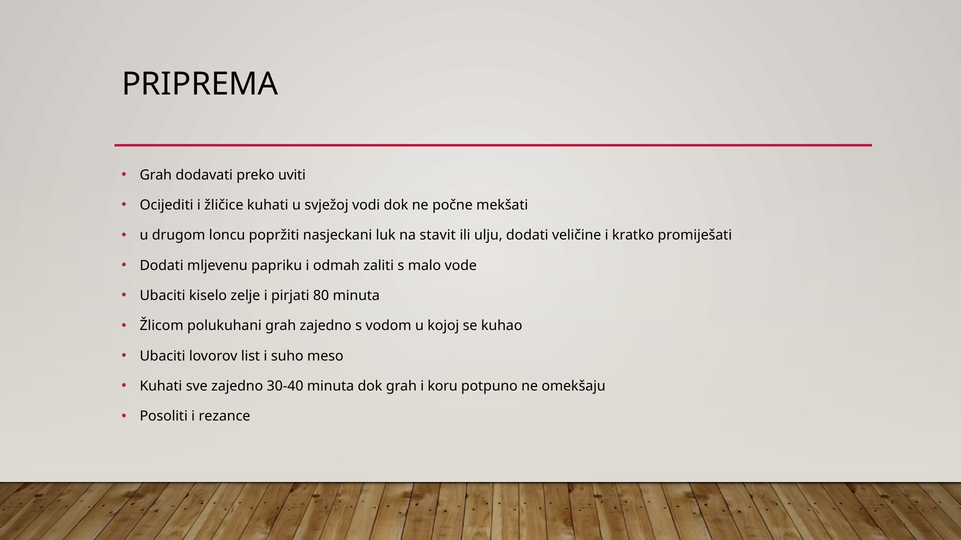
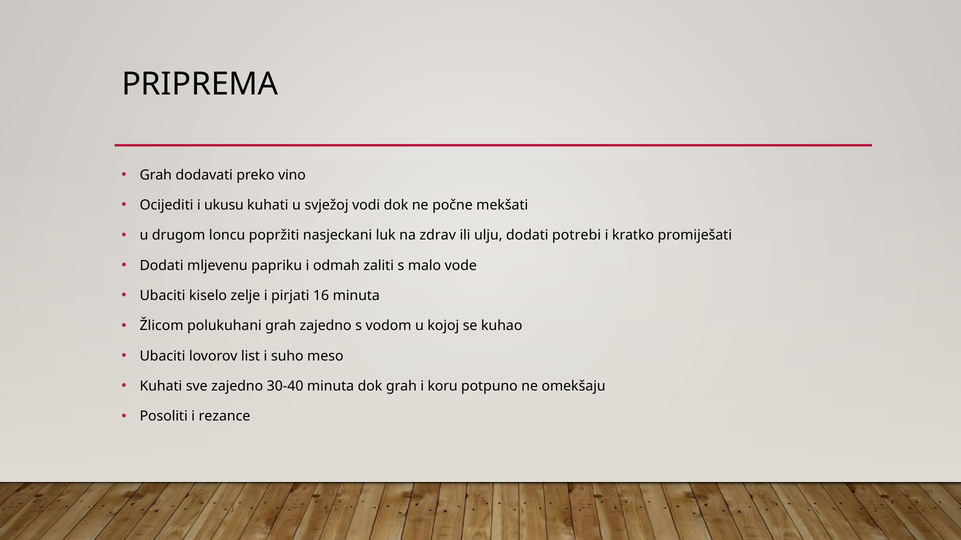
uviti: uviti -> vino
žličice: žličice -> ukusu
stavit: stavit -> zdrav
veličine: veličine -> potrebi
80: 80 -> 16
